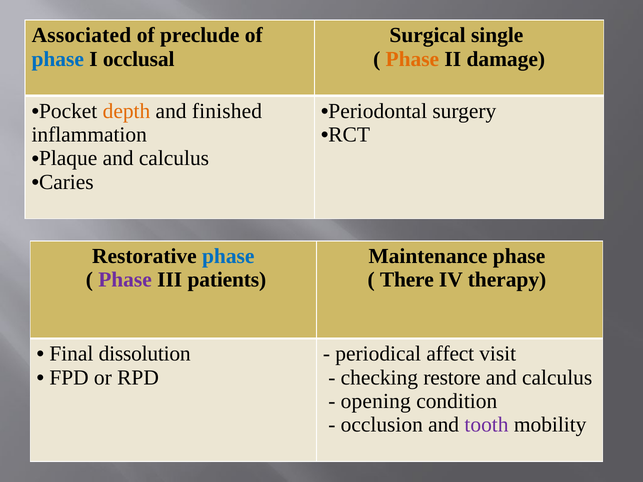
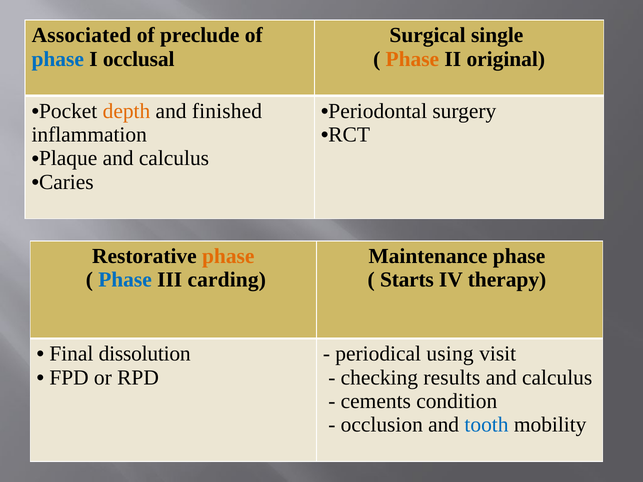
damage: damage -> original
phase at (228, 256) colour: blue -> orange
Phase at (125, 280) colour: purple -> blue
patients: patients -> carding
There: There -> Starts
affect: affect -> using
restore: restore -> results
opening: opening -> cements
tooth colour: purple -> blue
